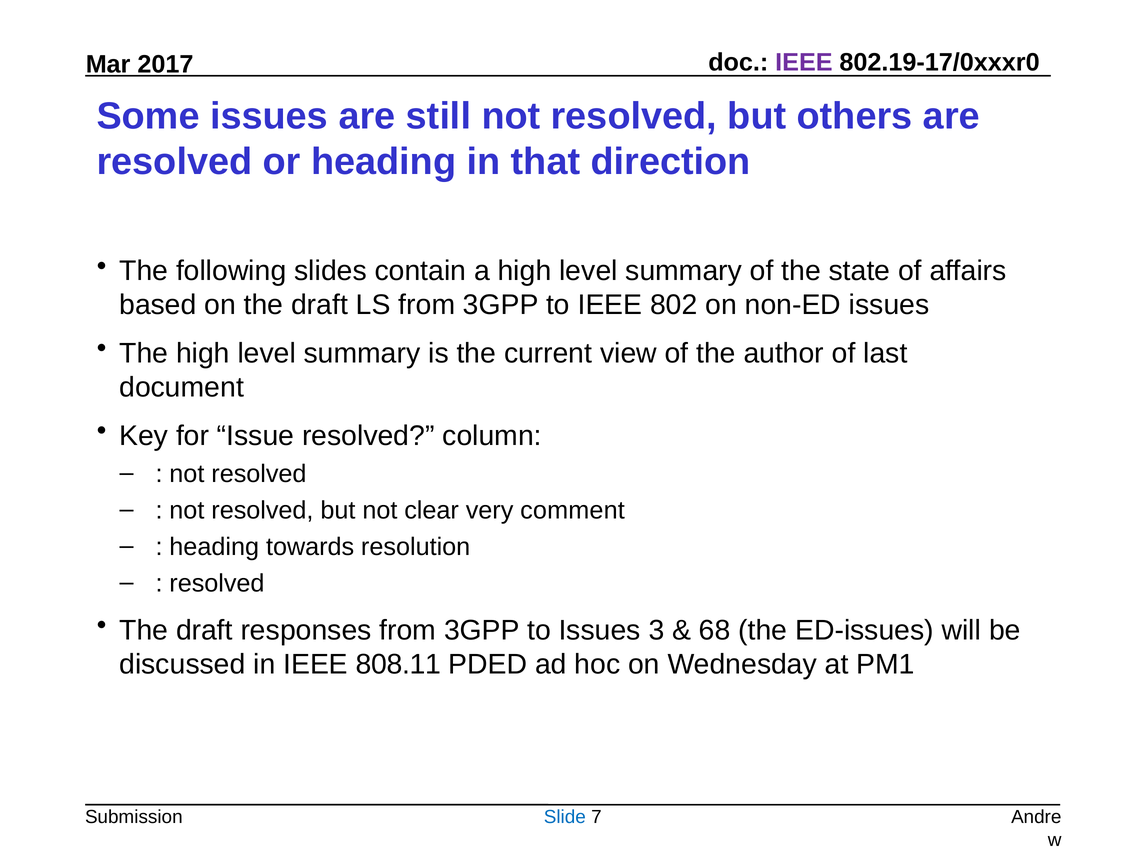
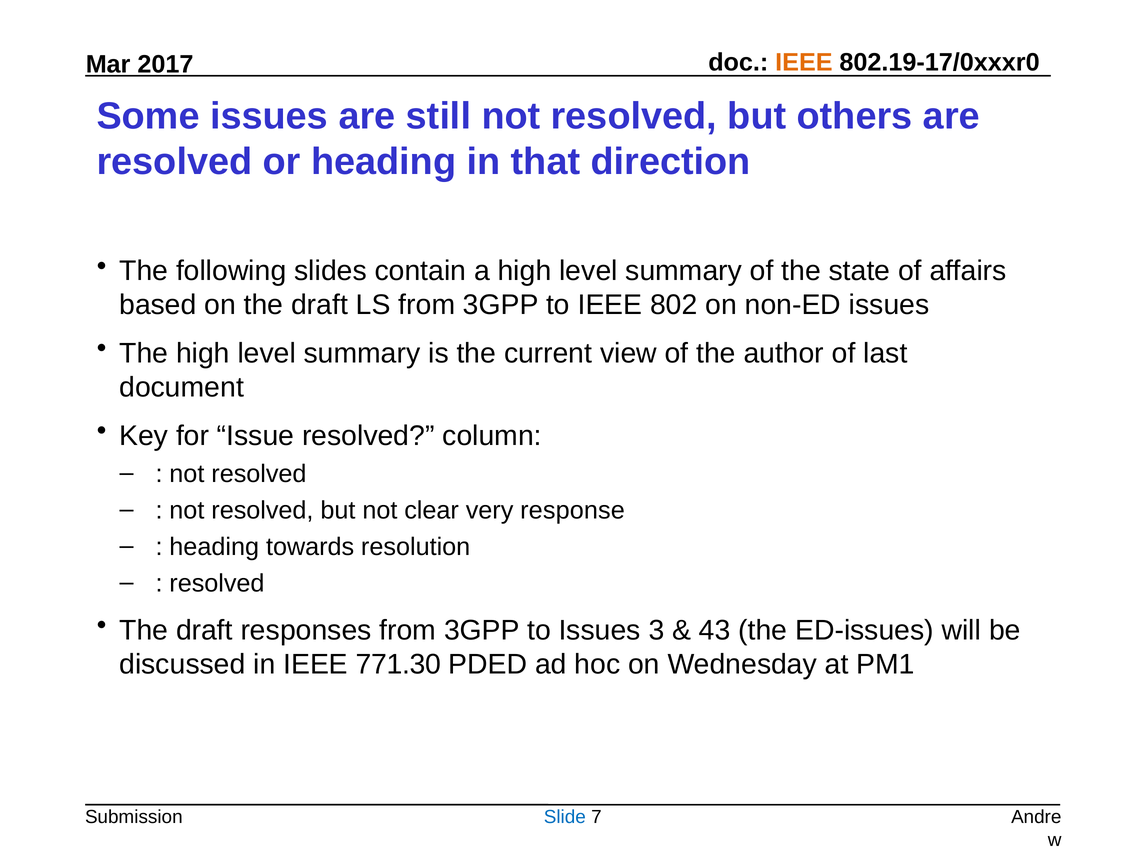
IEEE at (804, 62) colour: purple -> orange
comment: comment -> response
68: 68 -> 43
808.11: 808.11 -> 771.30
